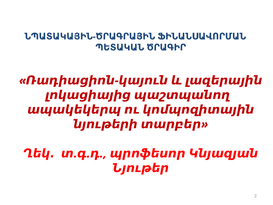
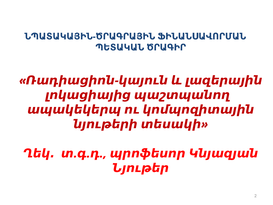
տարբեր: տարբեր -> տեսակի
